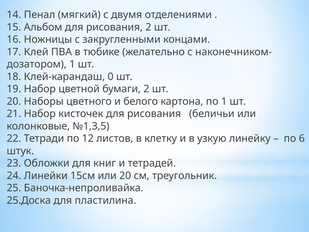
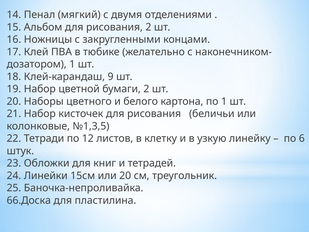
0: 0 -> 9
25.Доска: 25.Доска -> 66.Доска
